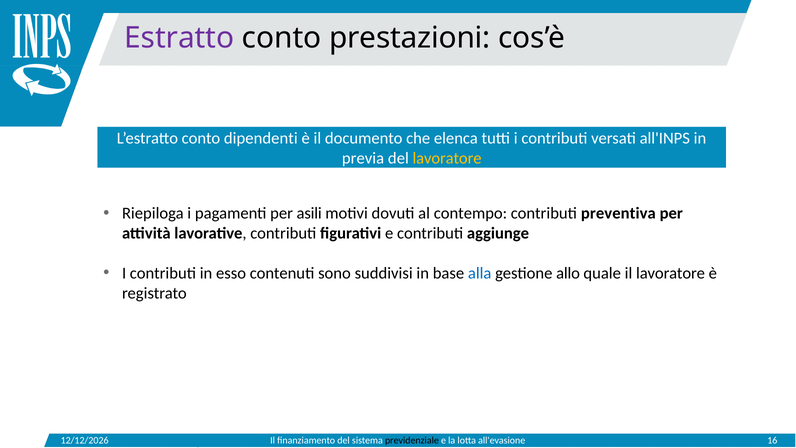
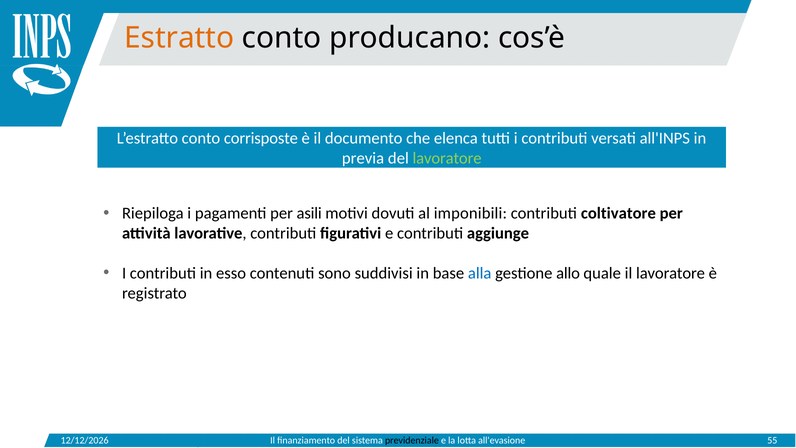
Estratto colour: purple -> orange
prestazioni: prestazioni -> producano
dipendenti: dipendenti -> corrisposte
lavoratore at (447, 158) colour: yellow -> light green
contempo: contempo -> imponibili
preventiva: preventiva -> coltivatore
16: 16 -> 55
